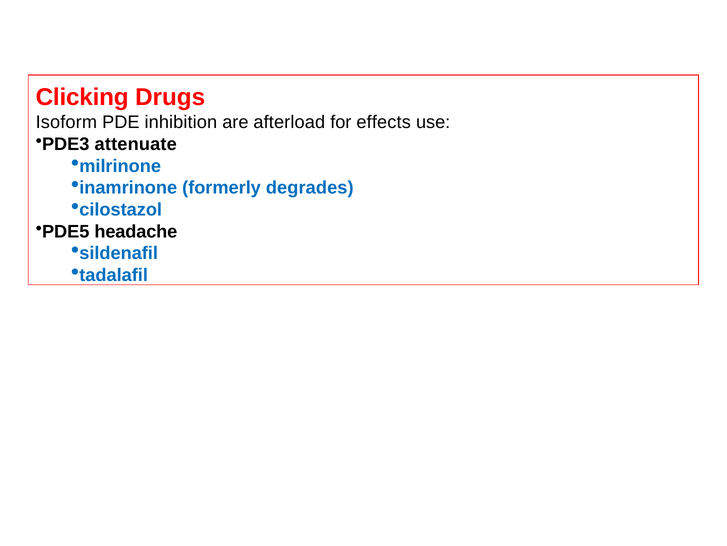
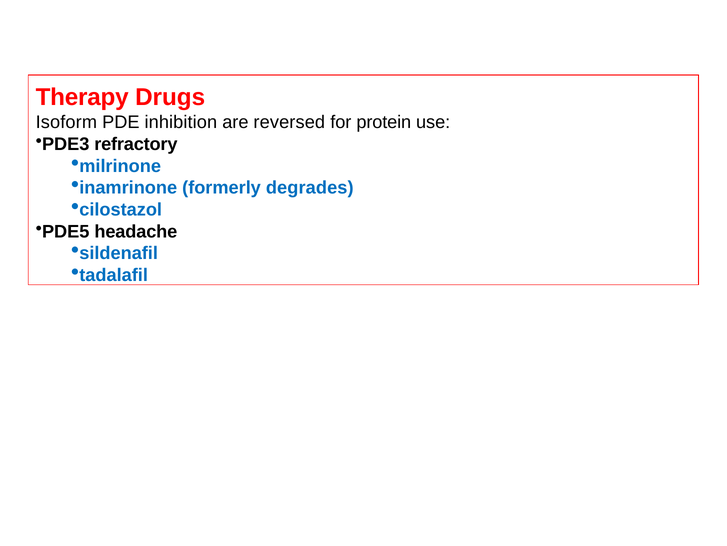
Clicking: Clicking -> Therapy
afterload: afterload -> reversed
effects: effects -> protein
attenuate: attenuate -> refractory
